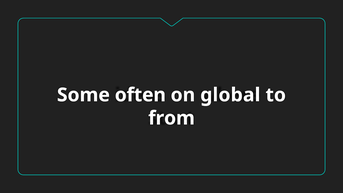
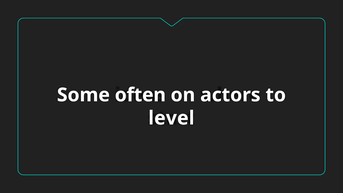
global: global -> actors
from: from -> level
